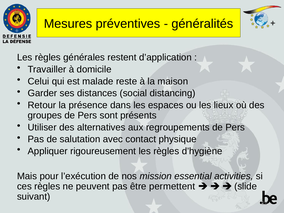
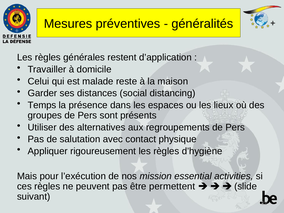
Retour: Retour -> Temps
